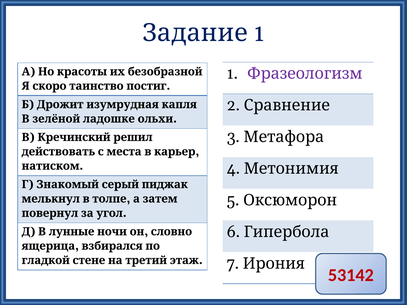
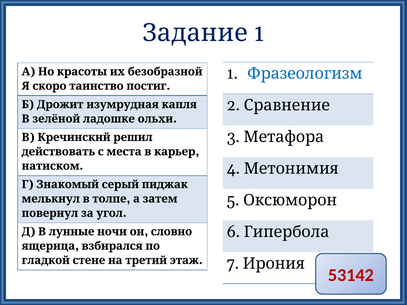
Фразеологизм colour: purple -> blue
